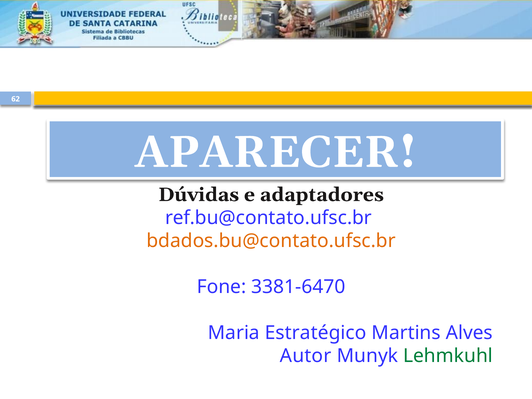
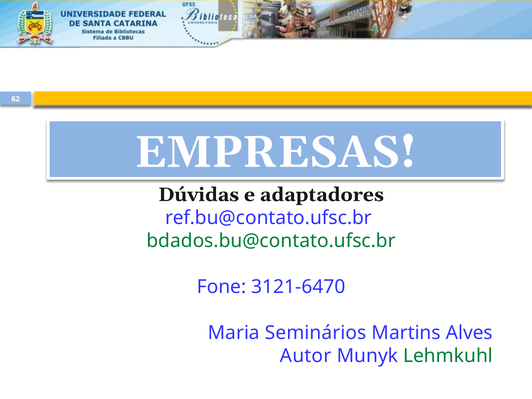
APARECER: APARECER -> EMPRESAS
bdados.bu@contato.ufsc.br colour: orange -> green
3381-6470: 3381-6470 -> 3121-6470
Estratégico: Estratégico -> Seminários
